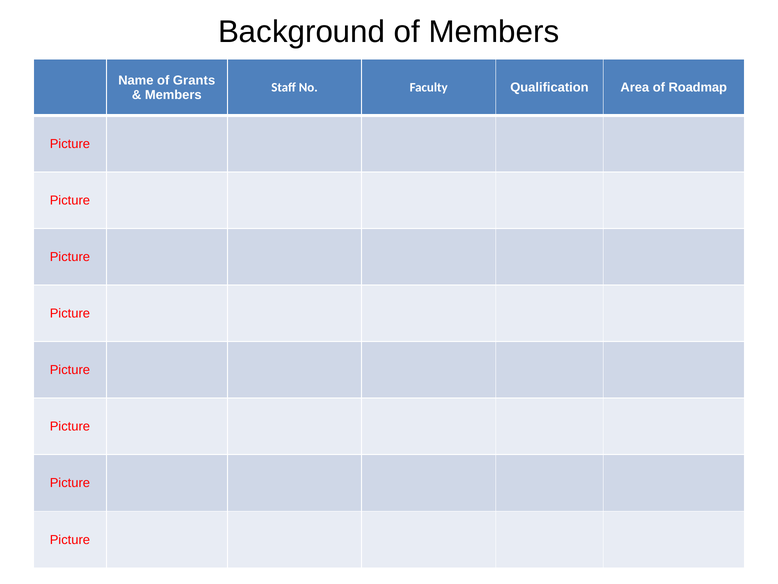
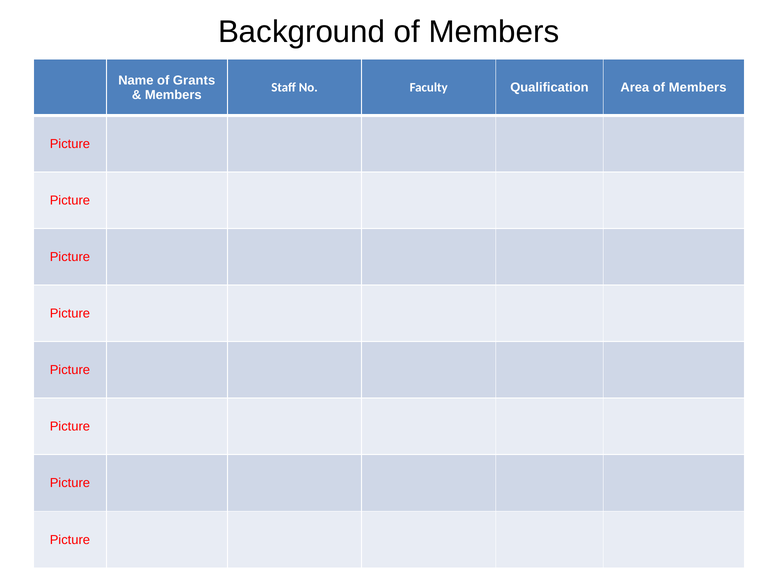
Area of Roadmap: Roadmap -> Members
